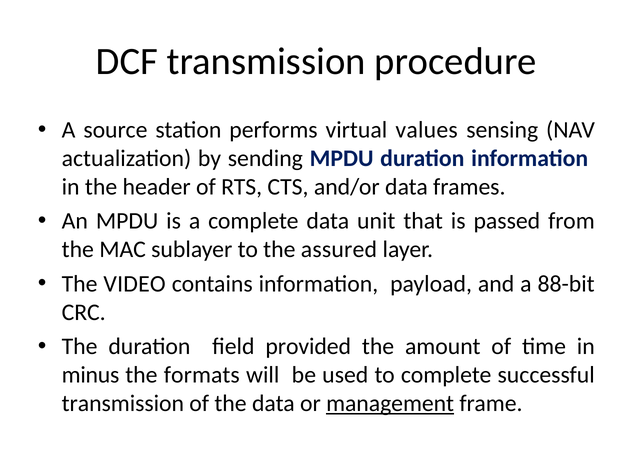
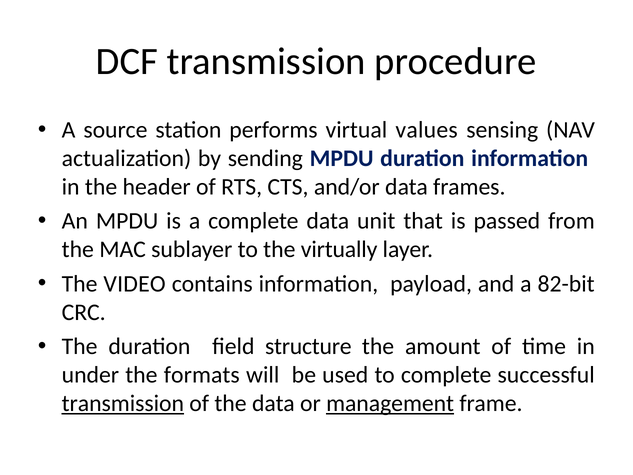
assured: assured -> virtually
88-bit: 88-bit -> 82-bit
provided: provided -> structure
minus: minus -> under
transmission at (123, 403) underline: none -> present
